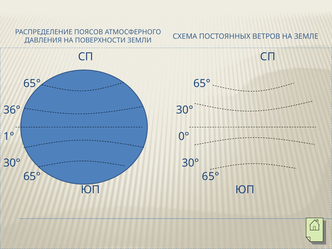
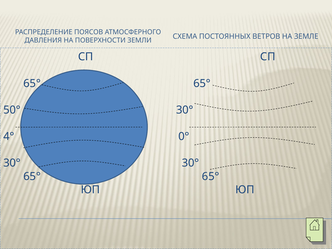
36°: 36° -> 50°
1°: 1° -> 4°
